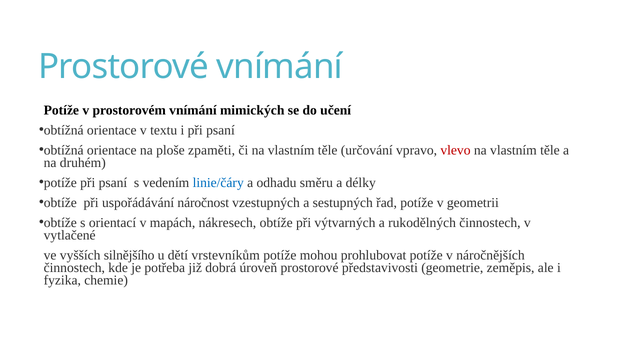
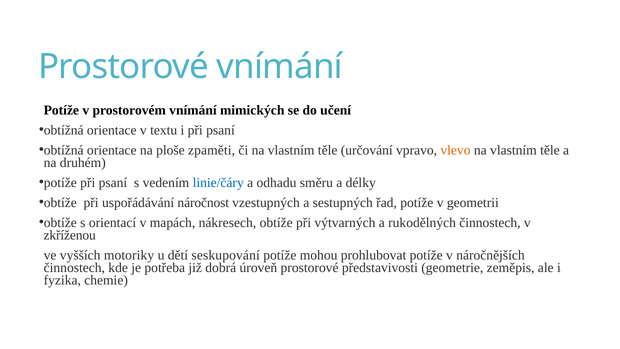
vlevo colour: red -> orange
vytlačené: vytlačené -> zkříženou
silnějšího: silnějšího -> motoriky
vrstevníkům: vrstevníkům -> seskupování
